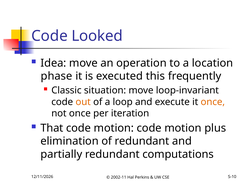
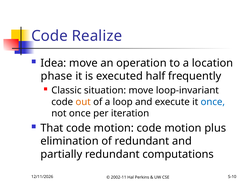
Looked: Looked -> Realize
this: this -> half
once at (213, 102) colour: orange -> blue
